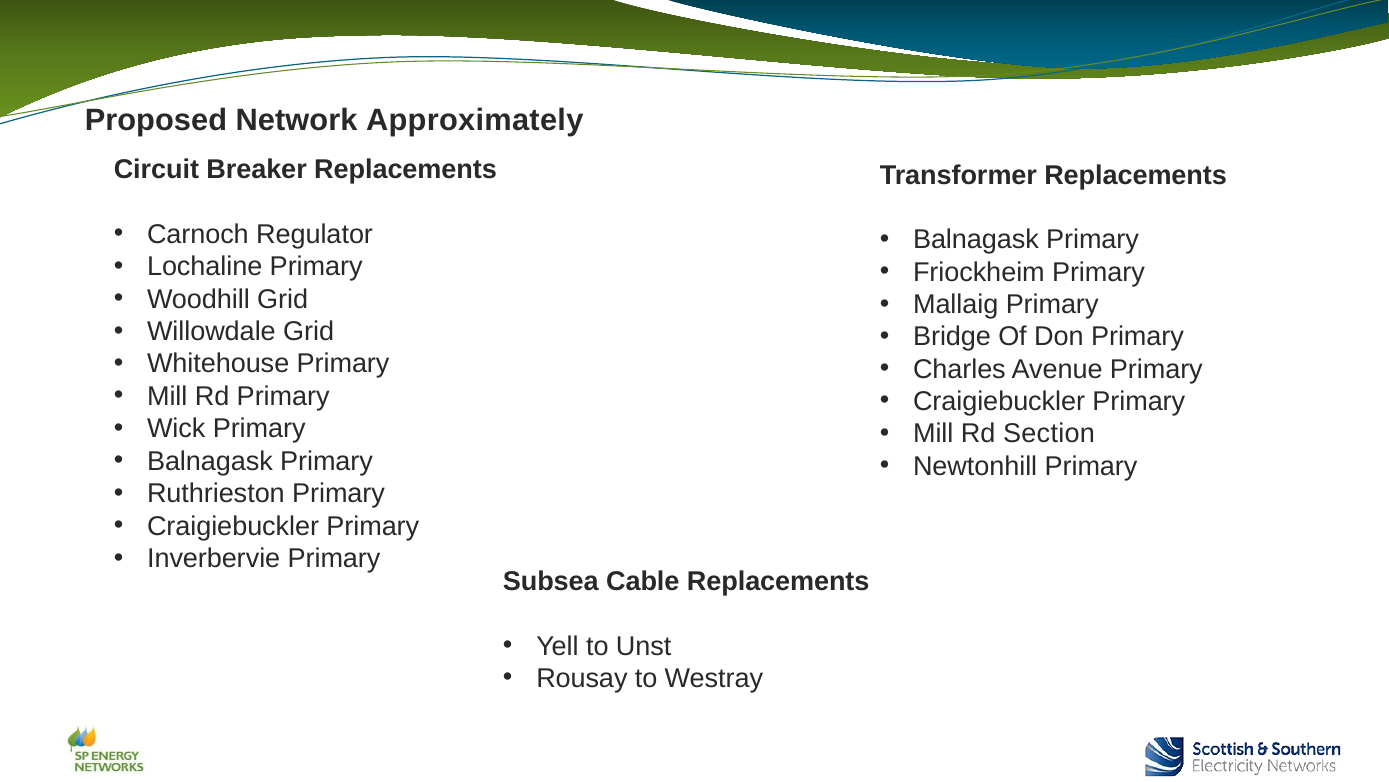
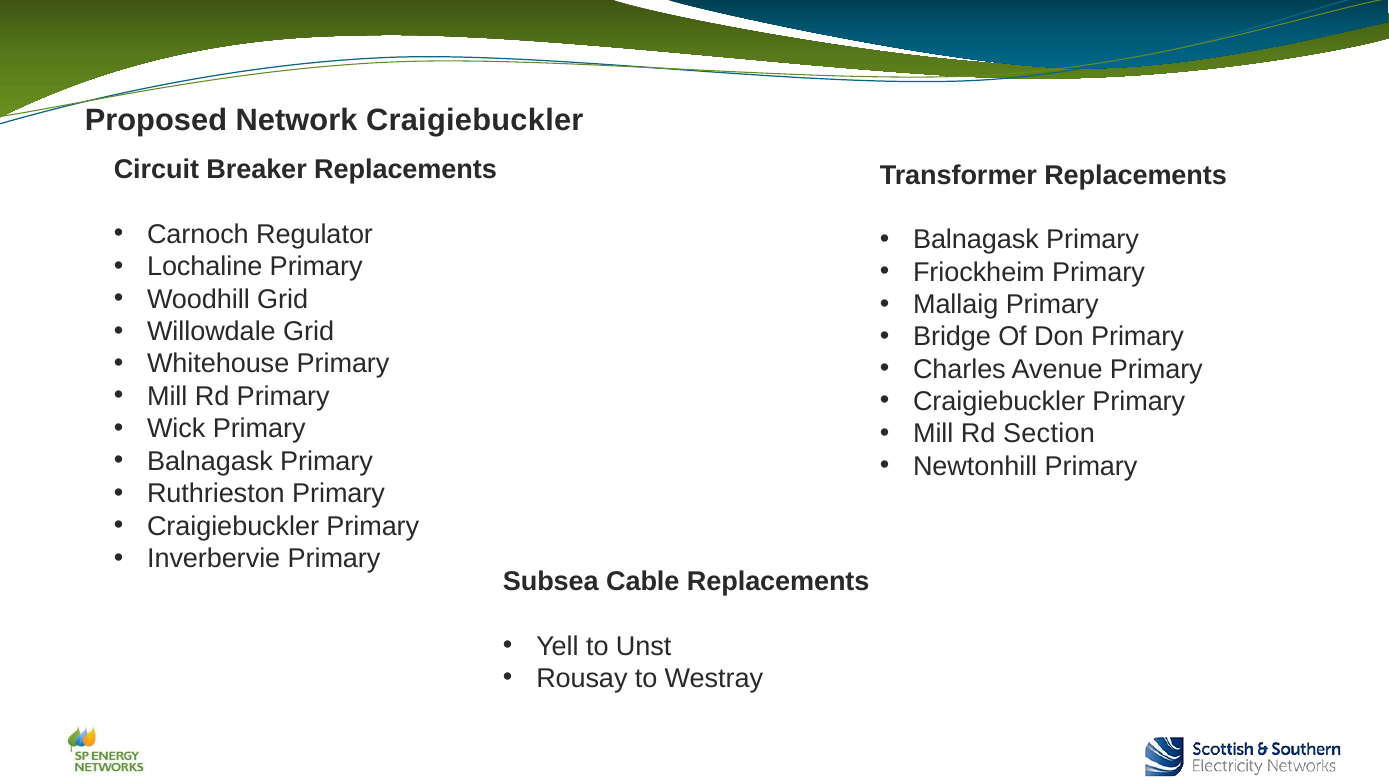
Network Approximately: Approximately -> Craigiebuckler
